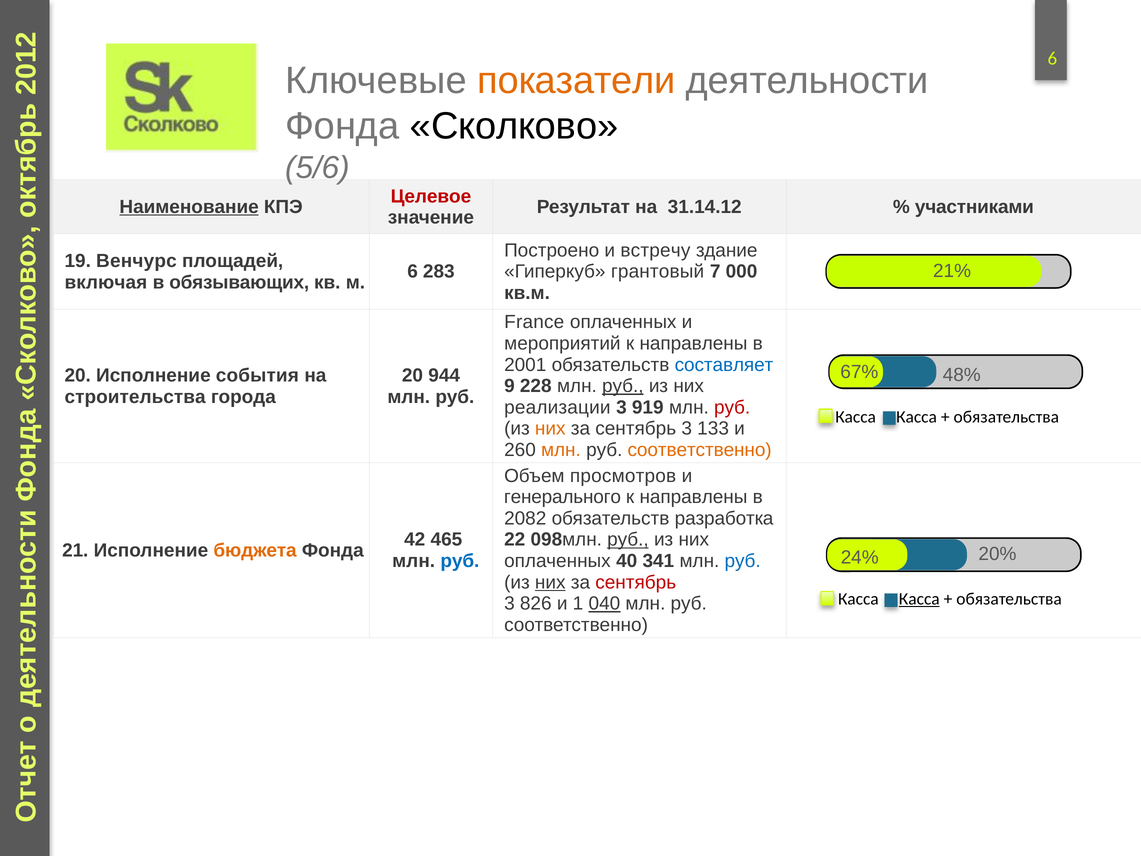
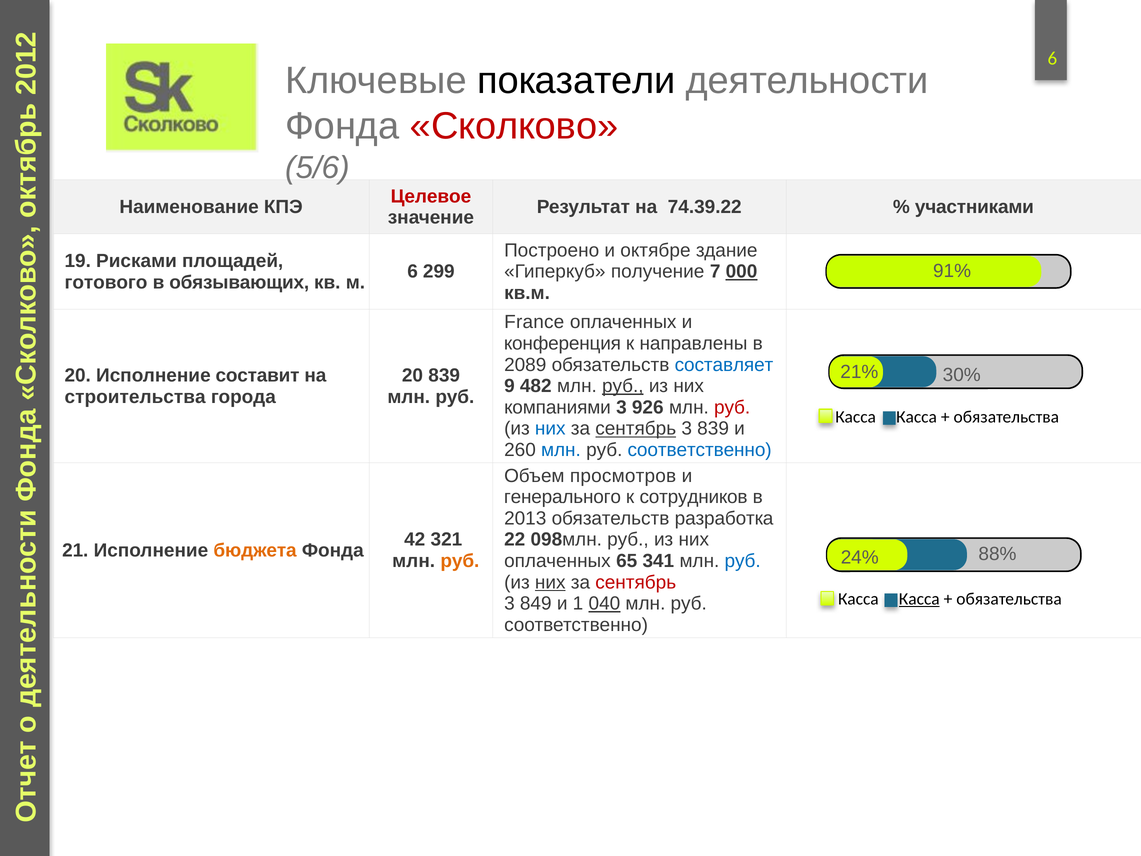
показатели colour: orange -> black
Сколково colour: black -> red
Наименование underline: present -> none
31.14.12: 31.14.12 -> 74.39.22
встречу: встречу -> октябре
Венчурс: Венчурс -> Рисками
21%: 21% -> 91%
283: 283 -> 299
грантовый: грантовый -> получение
000 underline: none -> present
включая: включая -> готового
мероприятий: мероприятий -> конференция
2001: 2001 -> 2089
67%: 67% -> 21%
48%: 48% -> 30%
события: события -> составит
20 944: 944 -> 839
228: 228 -> 482
реализации: реализации -> компаниями
919: 919 -> 926
них at (550, 429) colour: orange -> blue
сентябрь at (636, 429) underline: none -> present
3 133: 133 -> 839
млн at (561, 450) colour: orange -> blue
соответственно at (700, 450) colour: orange -> blue
направлены at (693, 497): направлены -> сотрудников
2082: 2082 -> 2013
465: 465 -> 321
руб at (628, 540) underline: present -> none
20%: 20% -> 88%
руб at (460, 561) colour: blue -> orange
40: 40 -> 65
826: 826 -> 849
